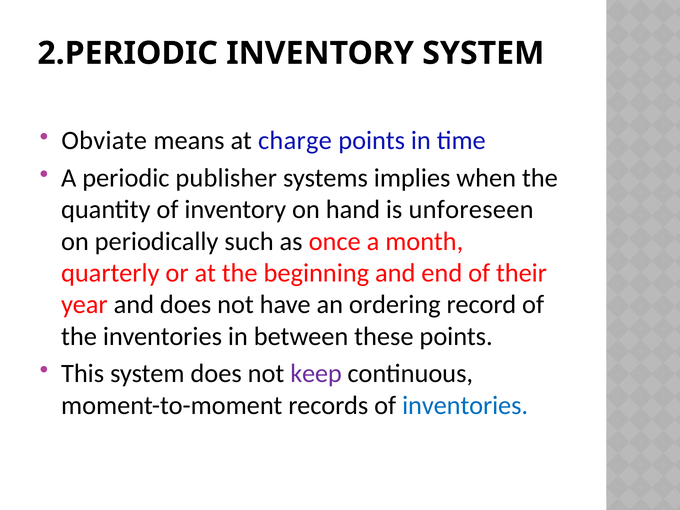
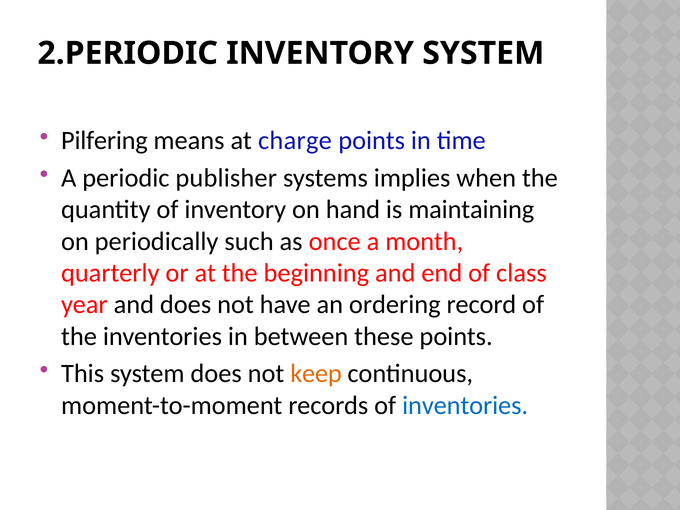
Obviate: Obviate -> Pilfering
unforeseen: unforeseen -> maintaining
their: their -> class
keep colour: purple -> orange
